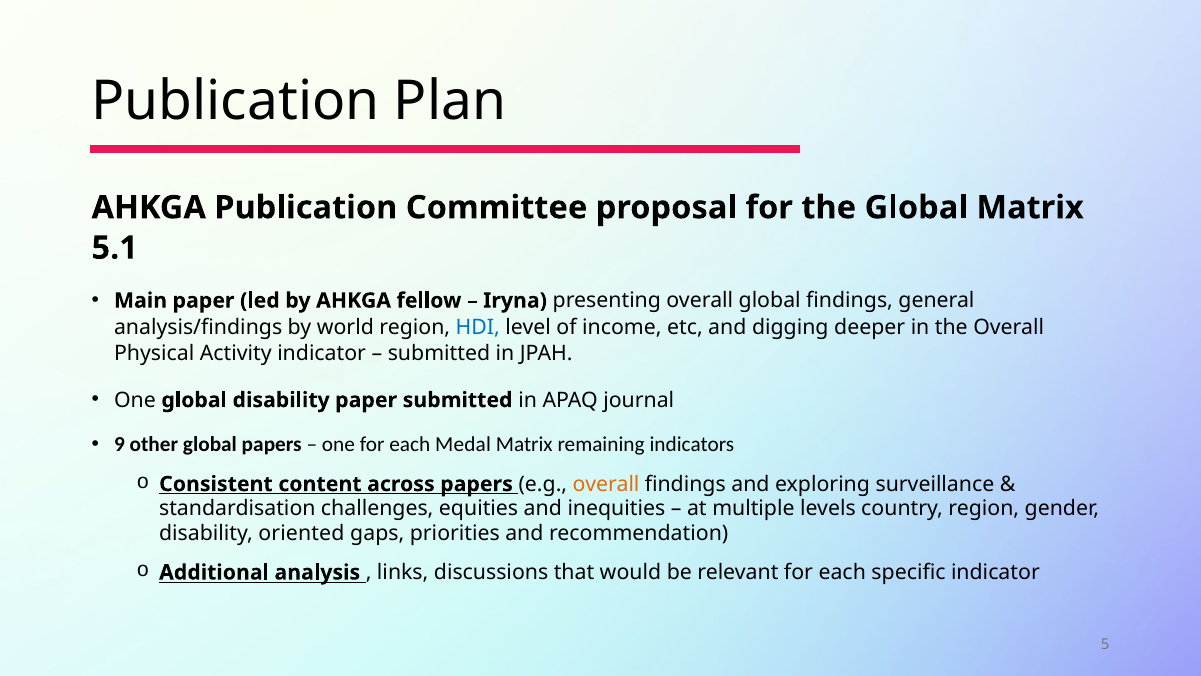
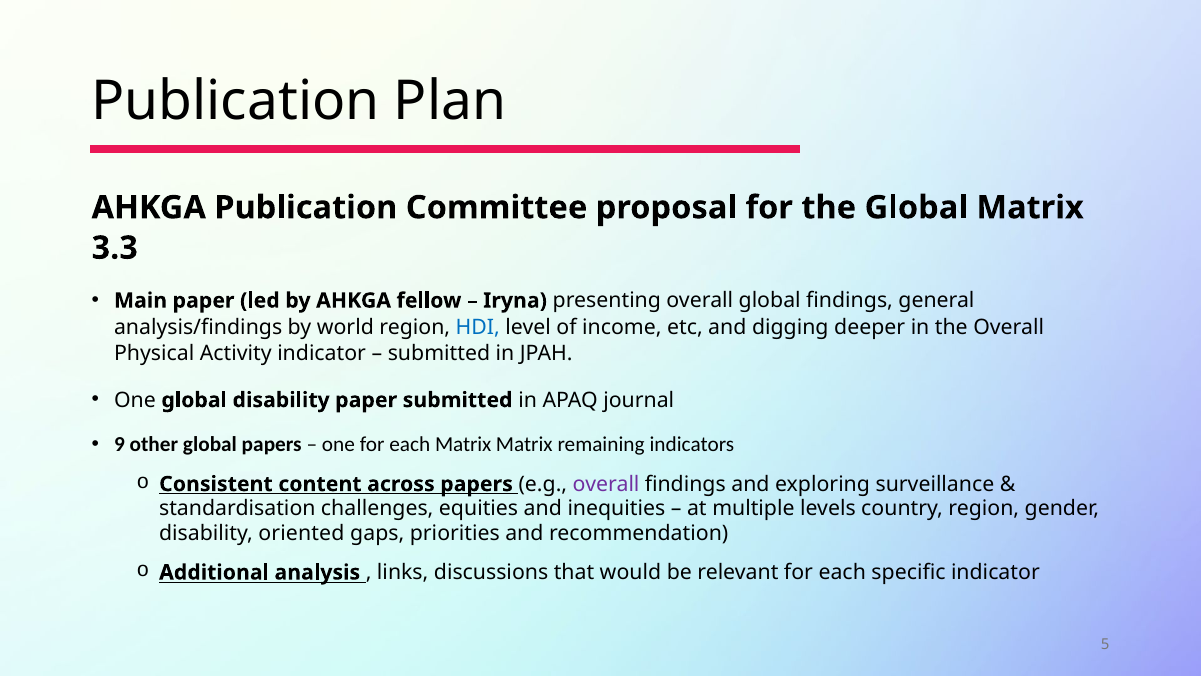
5.1: 5.1 -> 3.3
each Medal: Medal -> Matrix
overall at (606, 484) colour: orange -> purple
